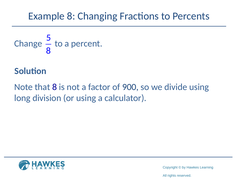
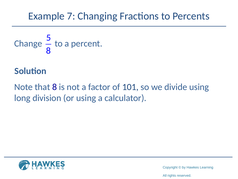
Example 8: 8 -> 7
900: 900 -> 101
